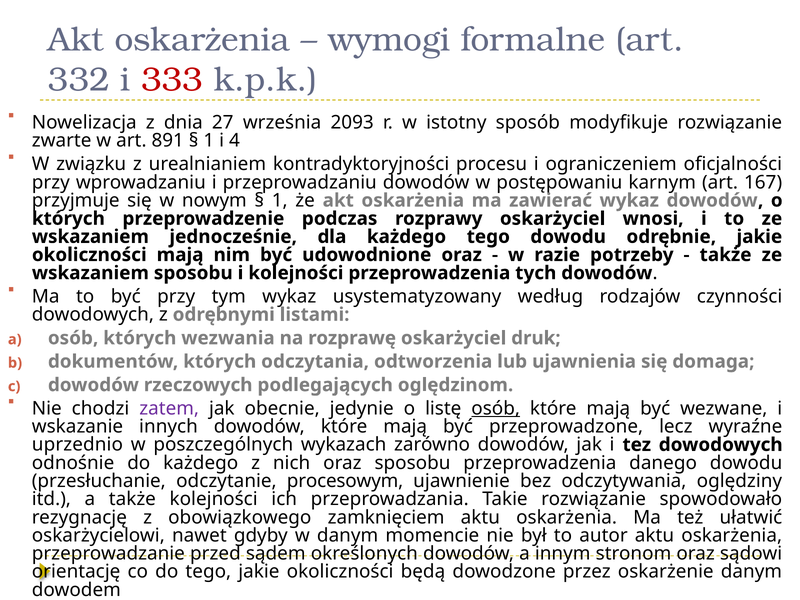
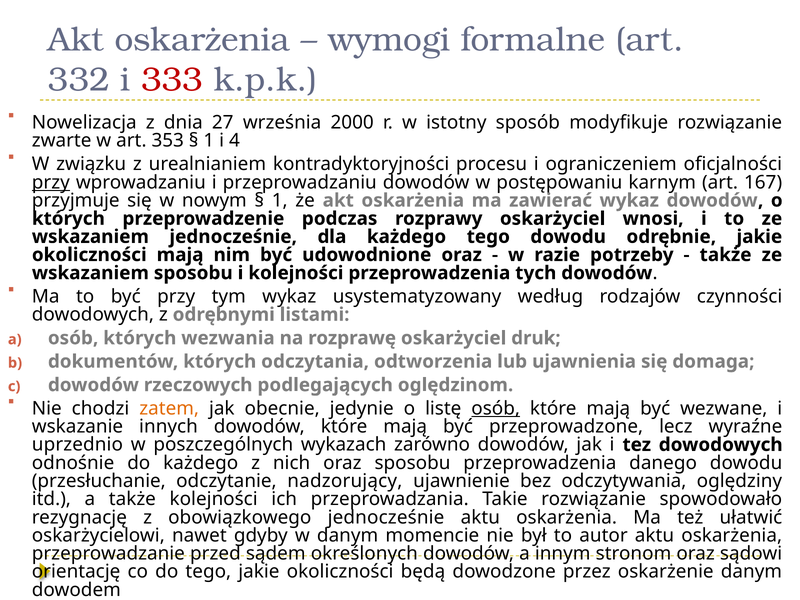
2093: 2093 -> 2000
891: 891 -> 353
przy at (51, 182) underline: none -> present
zatem colour: purple -> orange
procesowym: procesowym -> nadzorujący
obowiązkowego zamknięciem: zamknięciem -> jednocześnie
